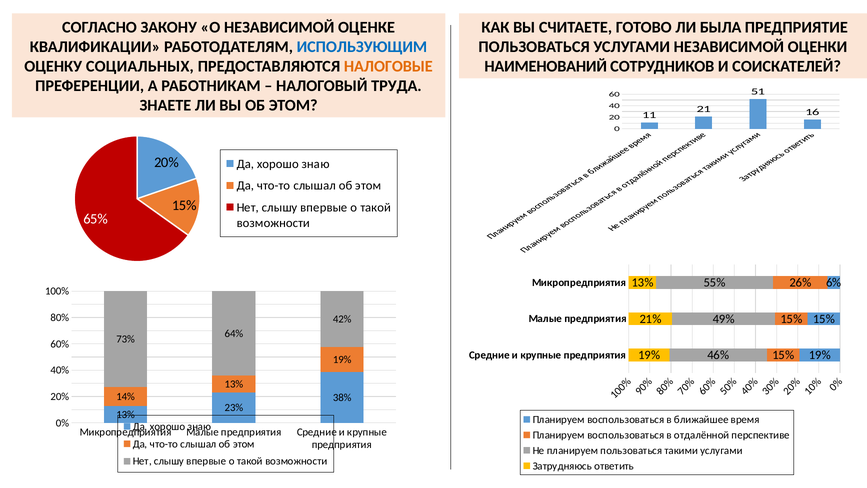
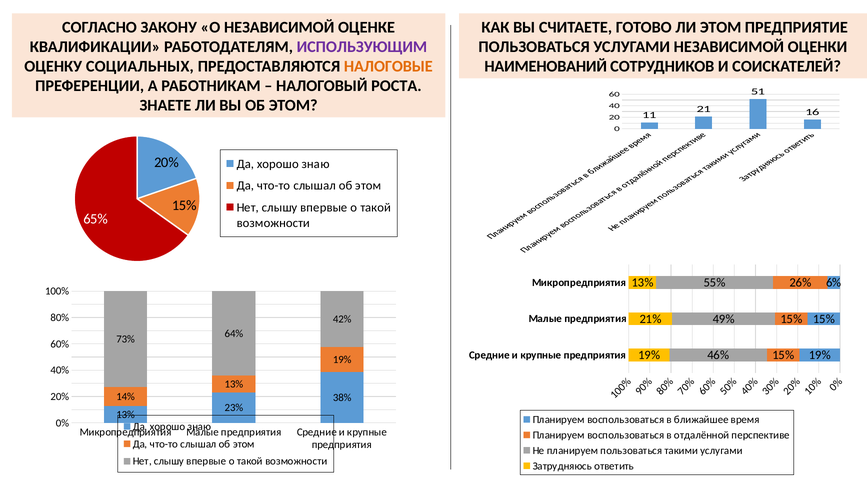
ЛИ БЫЛА: БЫЛА -> ЭТОМ
ИСПОЛЬЗУЮЩИМ colour: blue -> purple
ТРУДА: ТРУДА -> РОСТА
